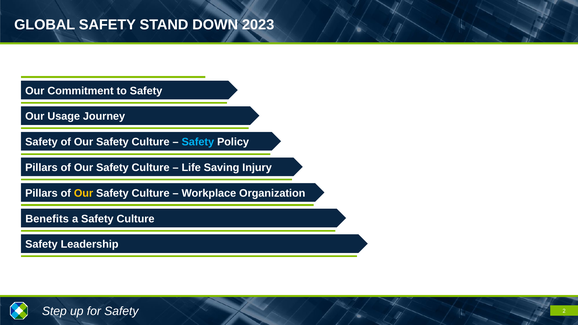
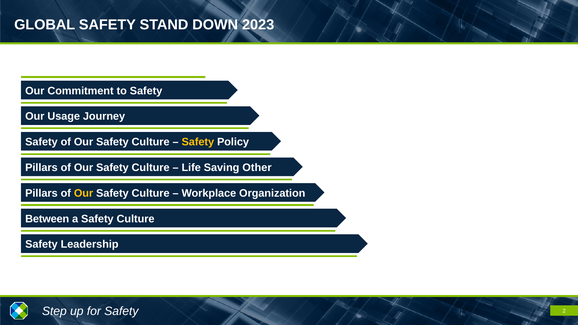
Safety at (198, 142) colour: light blue -> yellow
Injury: Injury -> Other
Benefits: Benefits -> Between
